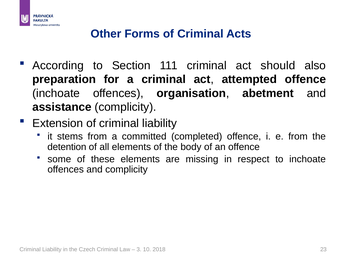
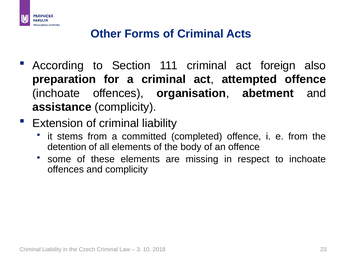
should: should -> foreign
